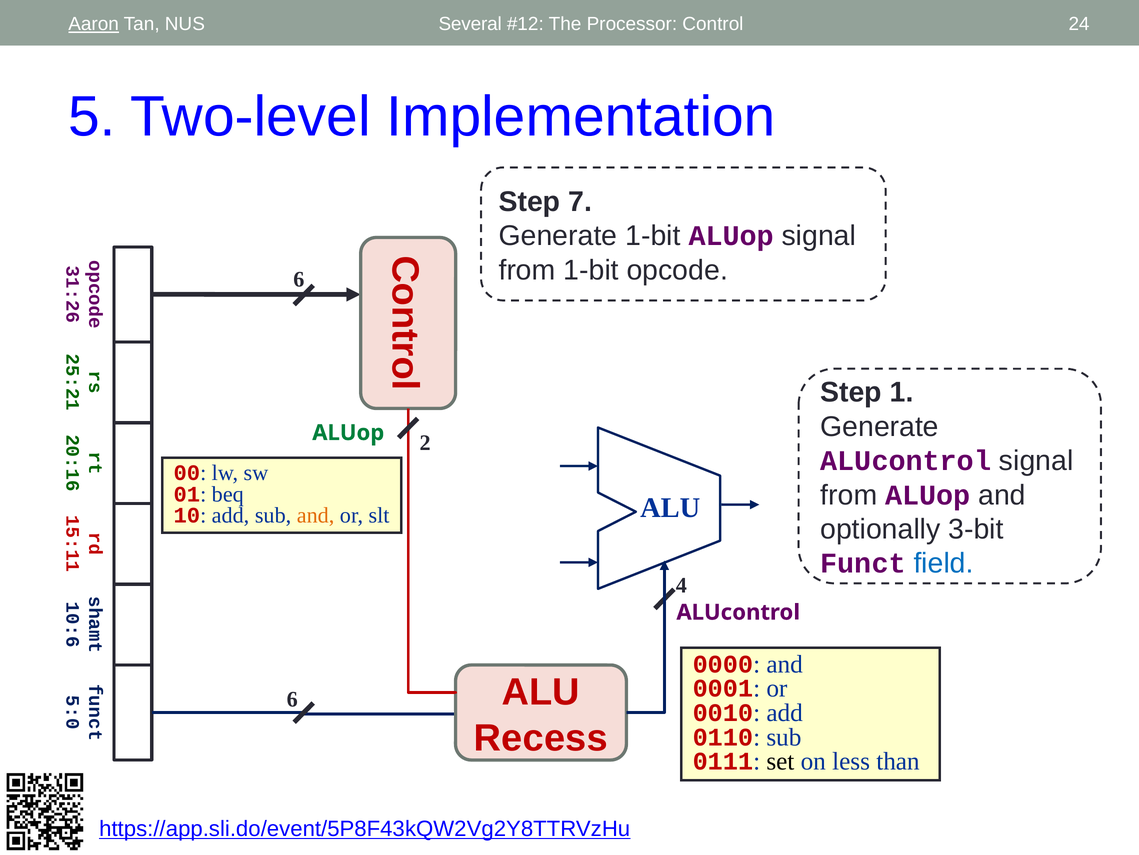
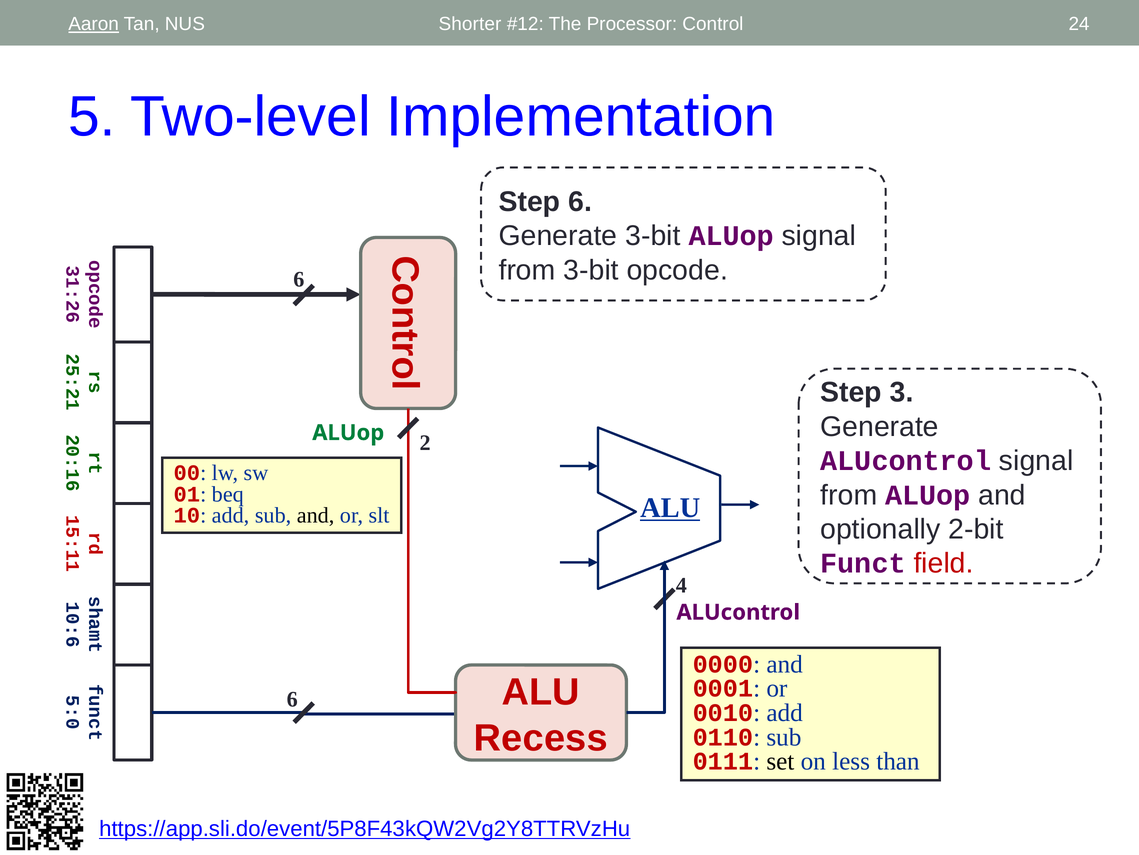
Several: Several -> Shorter
Step 7: 7 -> 6
Generate 1-bit: 1-bit -> 3-bit
from 1-bit: 1-bit -> 3-bit
Step 1: 1 -> 3
ALU at (670, 508) underline: none -> present
and at (316, 515) colour: orange -> black
3-bit: 3-bit -> 2-bit
field colour: blue -> red
